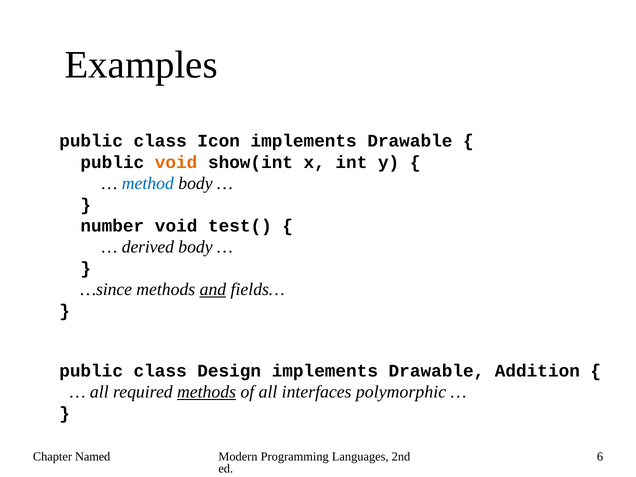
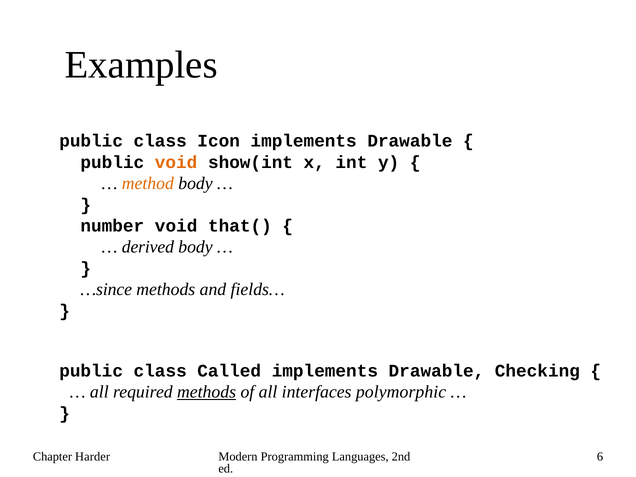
method colour: blue -> orange
test(: test( -> that(
and underline: present -> none
Design: Design -> Called
Addition: Addition -> Checking
Named: Named -> Harder
